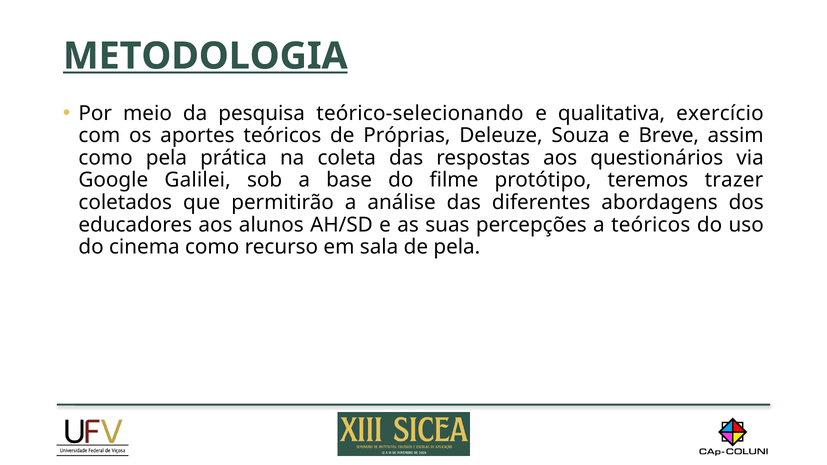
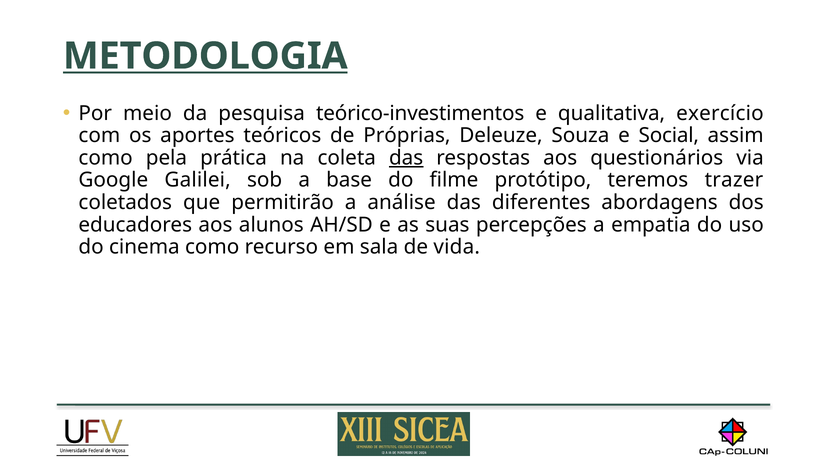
teórico-selecionando: teórico-selecionando -> teórico-investimentos
Breve: Breve -> Social
das at (406, 158) underline: none -> present
a teóricos: teóricos -> empatia
de pela: pela -> vida
